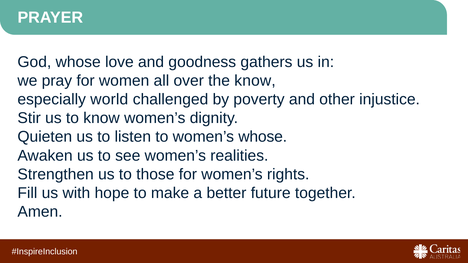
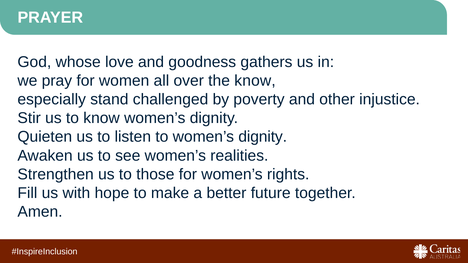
world: world -> stand
to women’s whose: whose -> dignity
